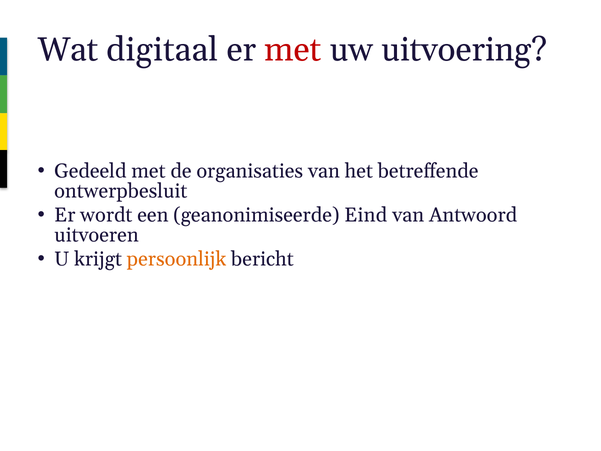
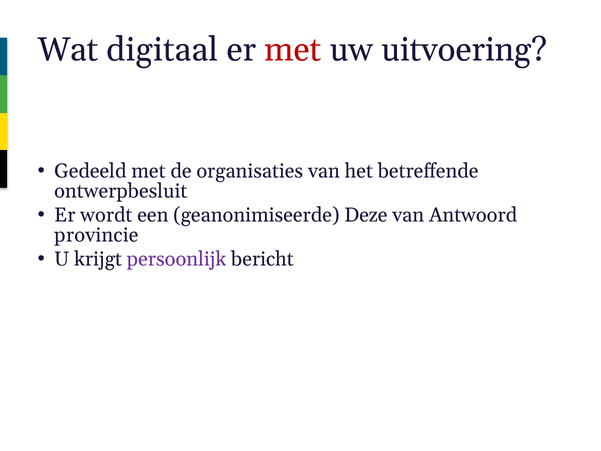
Eind: Eind -> Deze
uitvoeren: uitvoeren -> provincie
persoonlijk colour: orange -> purple
